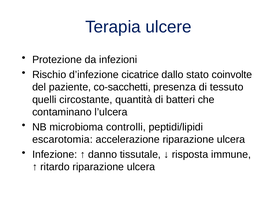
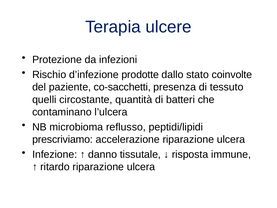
cicatrice: cicatrice -> prodotte
controlli: controlli -> reflusso
escarotomia: escarotomia -> prescriviamo
